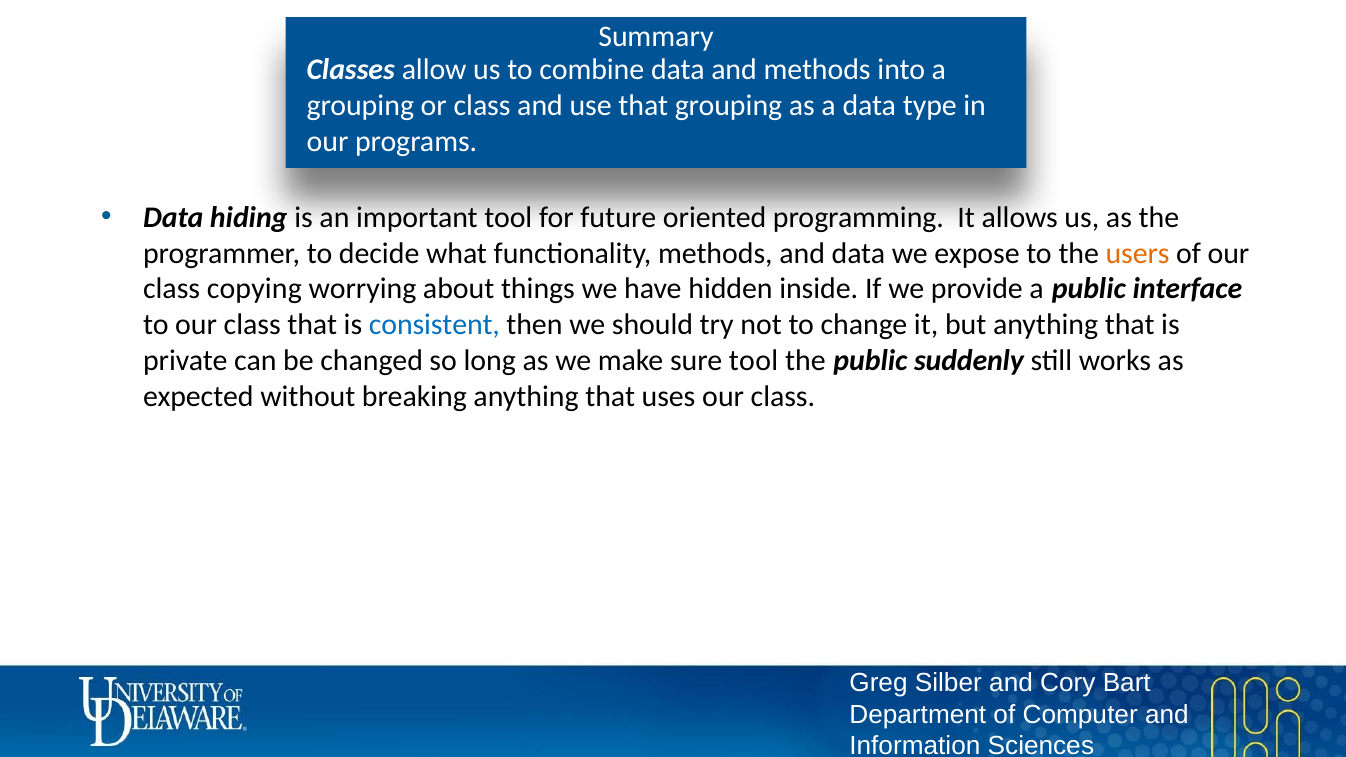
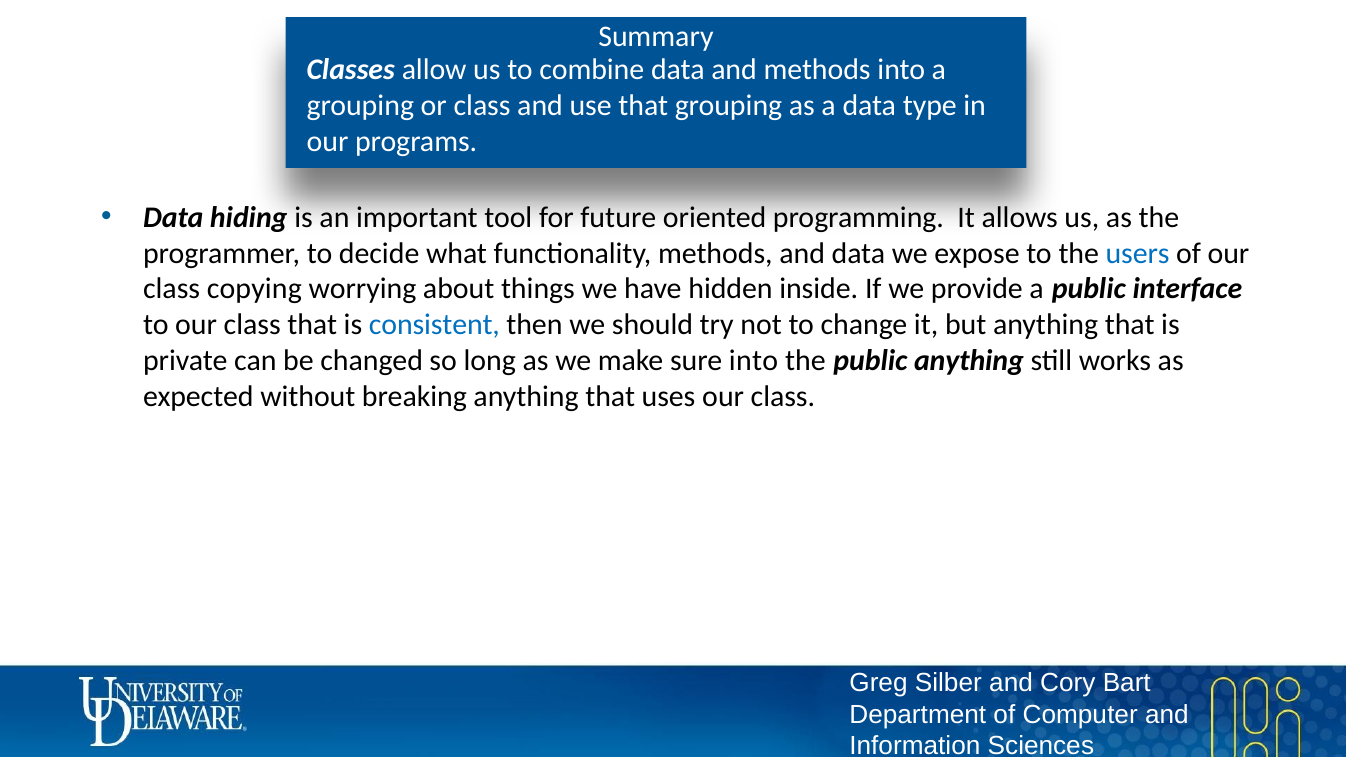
users colour: orange -> blue
sure tool: tool -> into
public suddenly: suddenly -> anything
